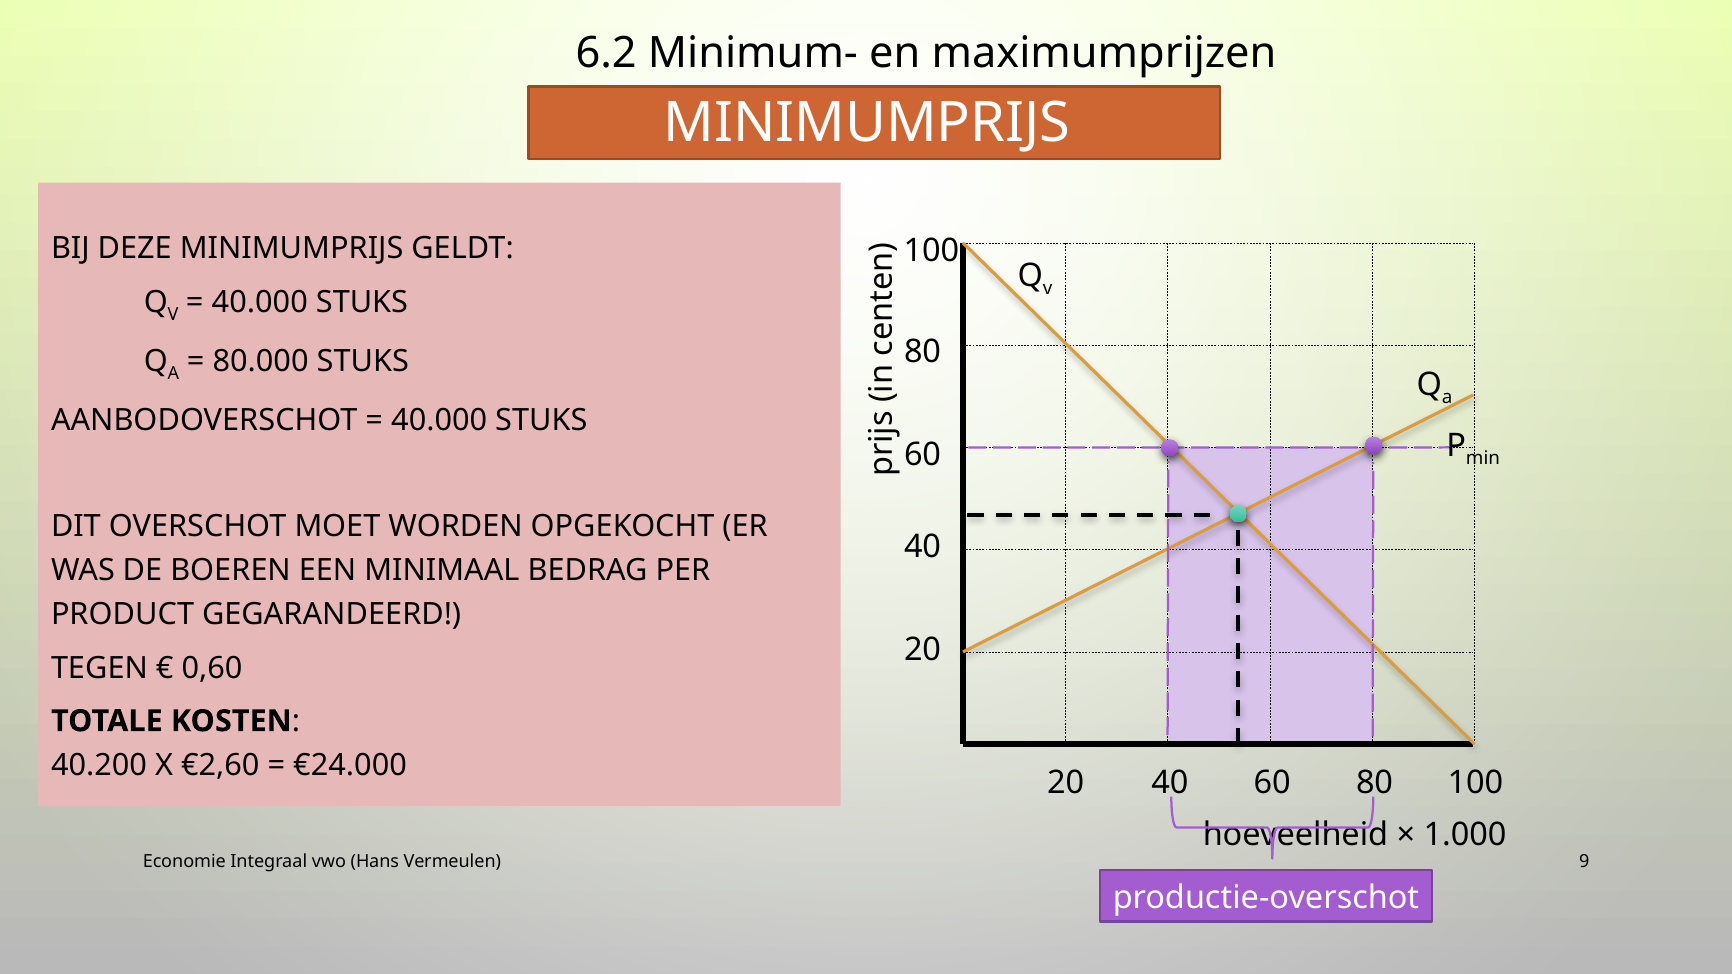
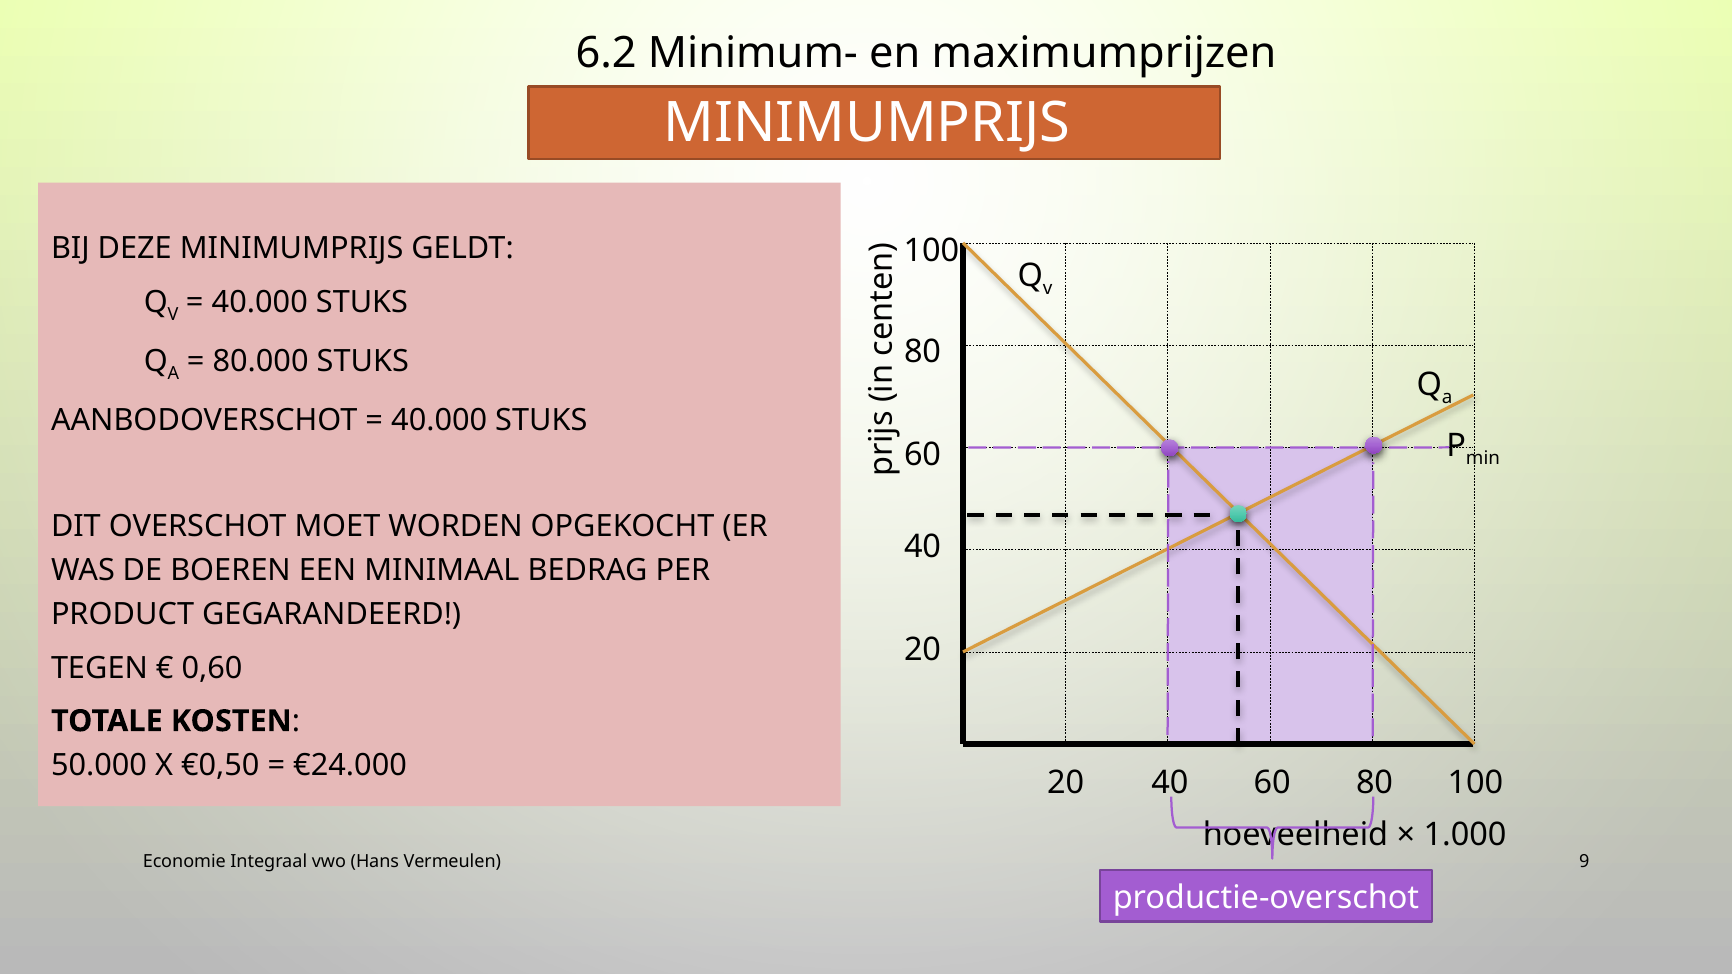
40.200: 40.200 -> 50.000
€2,60: €2,60 -> €0,50
